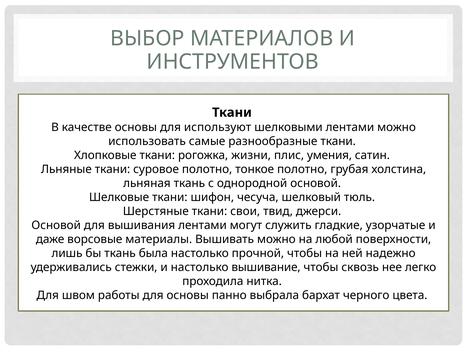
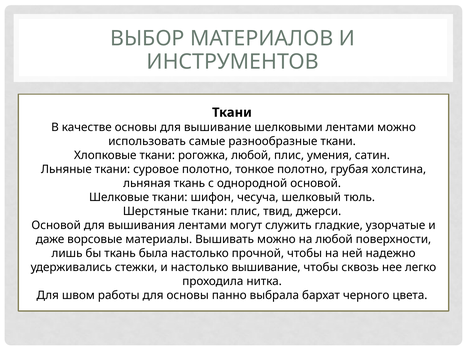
для используют: используют -> вышивание
рогожка жизни: жизни -> любой
ткани свои: свои -> плис
